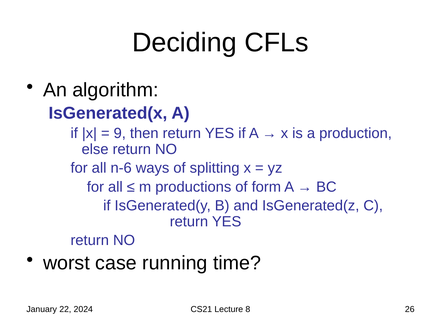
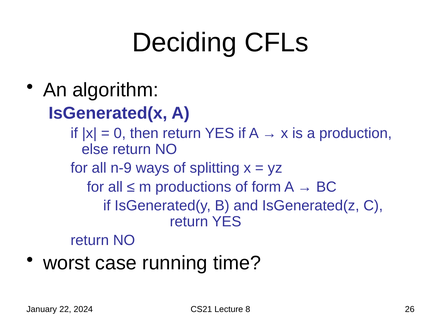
9: 9 -> 0
n-6: n-6 -> n-9
